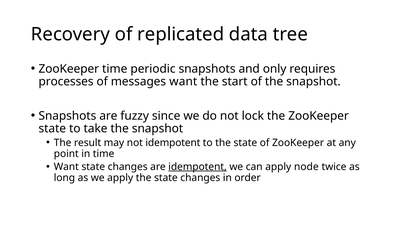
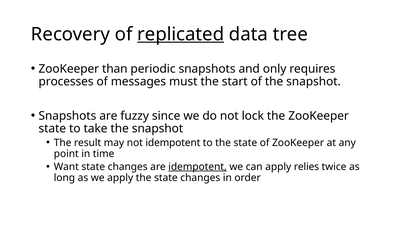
replicated underline: none -> present
ZooKeeper time: time -> than
messages want: want -> must
node: node -> relies
